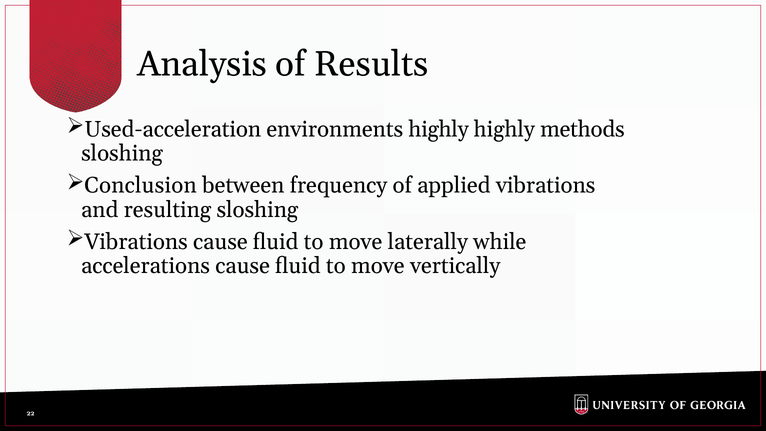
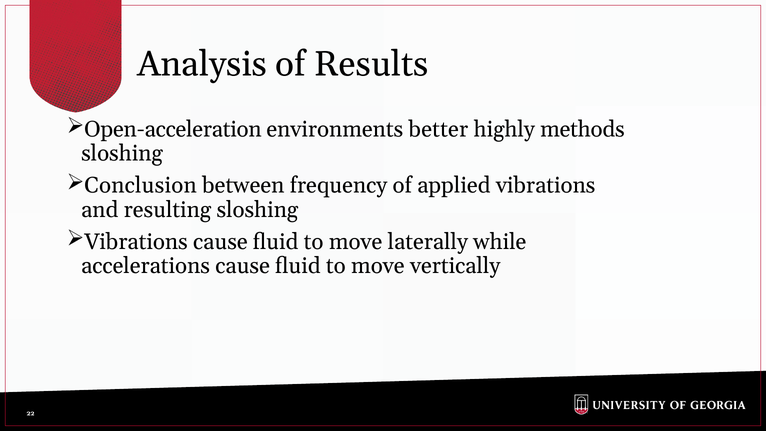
Used-acceleration: Used-acceleration -> Open-acceleration
environments highly: highly -> better
